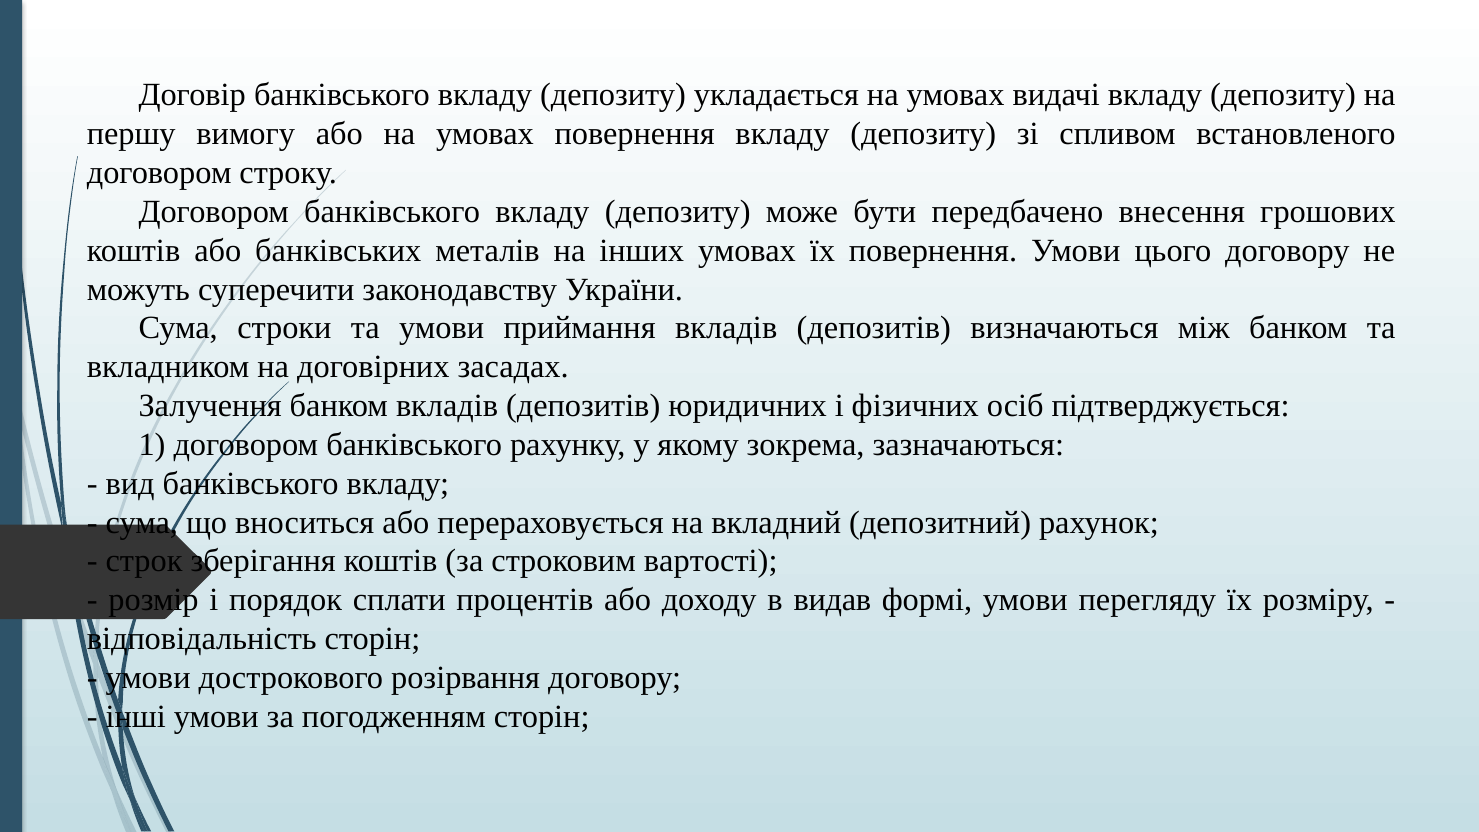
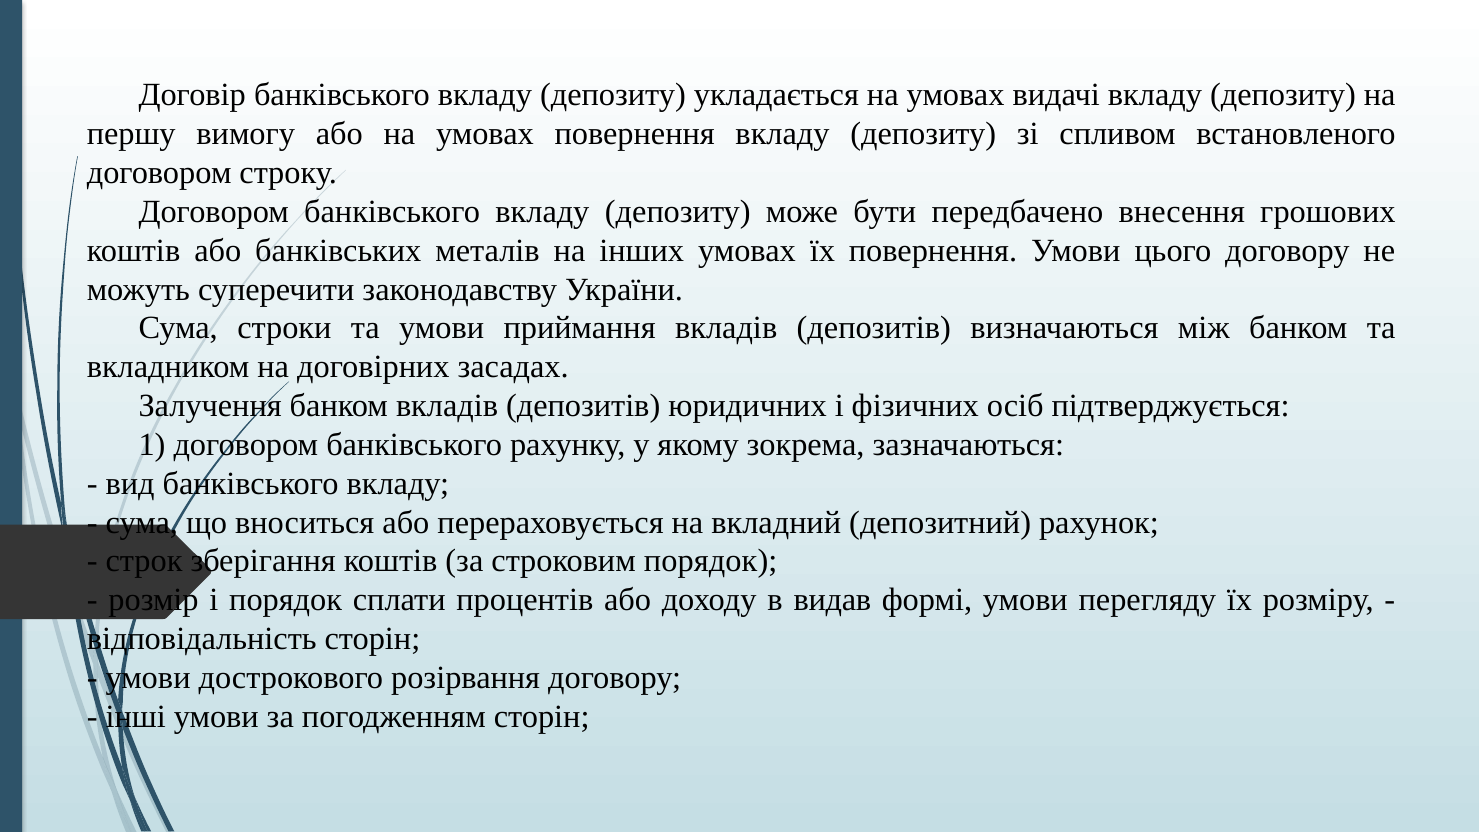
строковим вартості: вартості -> порядок
